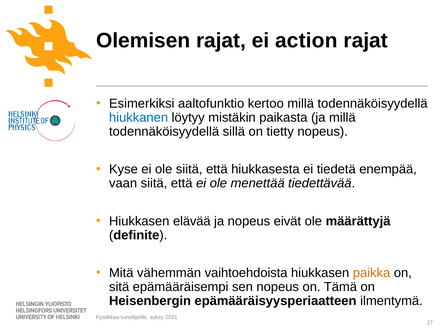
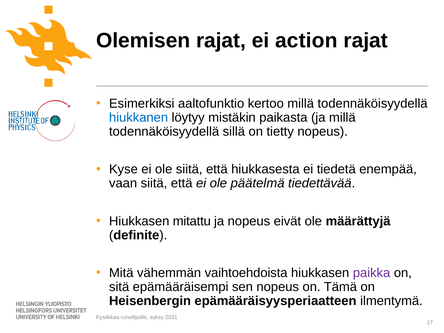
menettää: menettää -> päätelmä
elävää: elävää -> mitattu
paikka colour: orange -> purple
